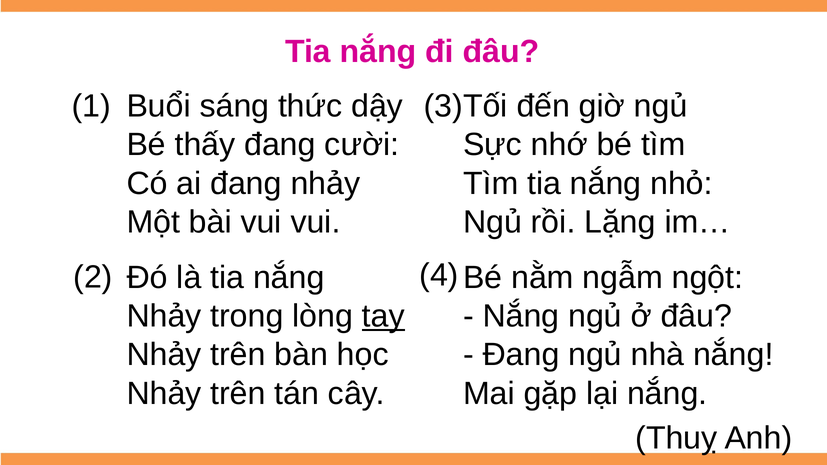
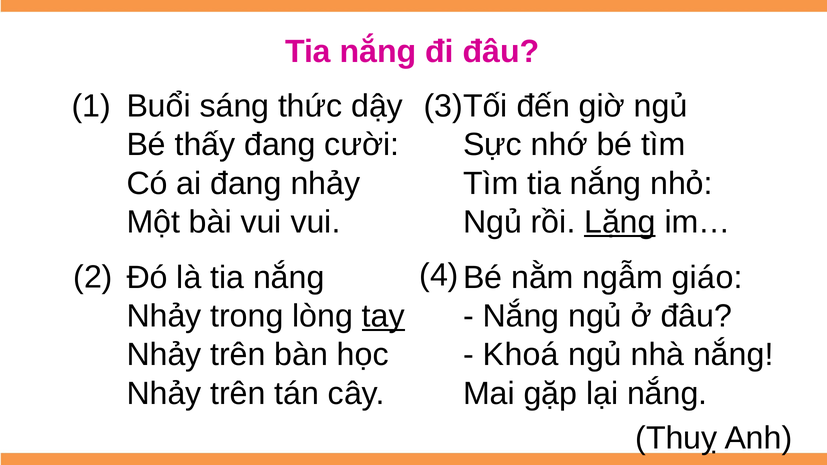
Lặng underline: none -> present
ngột: ngột -> giáo
Đang at (521, 355): Đang -> Khoá
